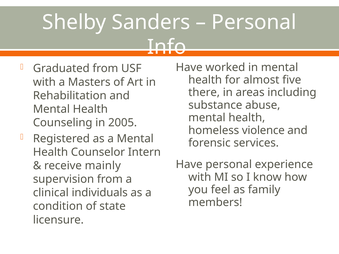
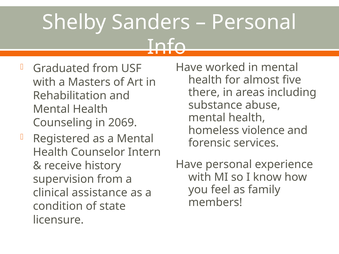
2005: 2005 -> 2069
mainly: mainly -> history
individuals: individuals -> assistance
